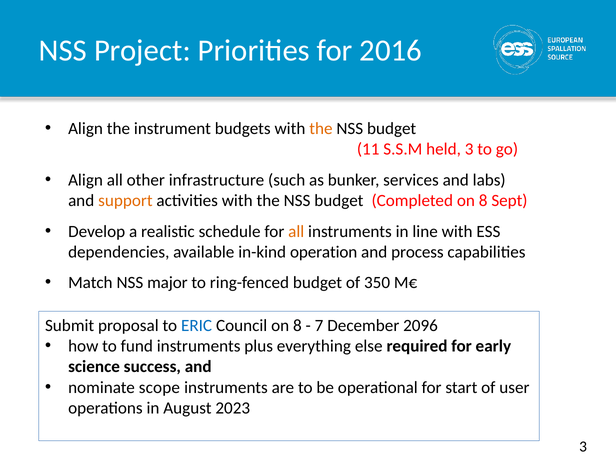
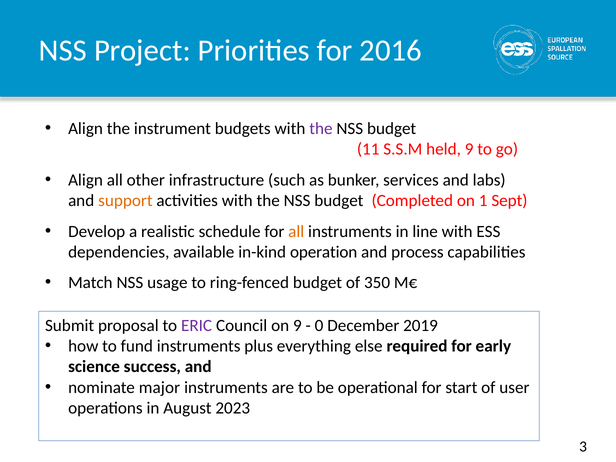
the at (321, 129) colour: orange -> purple
held 3: 3 -> 9
Completed on 8: 8 -> 1
major: major -> usage
ERIC colour: blue -> purple
Council on 8: 8 -> 9
7: 7 -> 0
2096: 2096 -> 2019
scope: scope -> major
